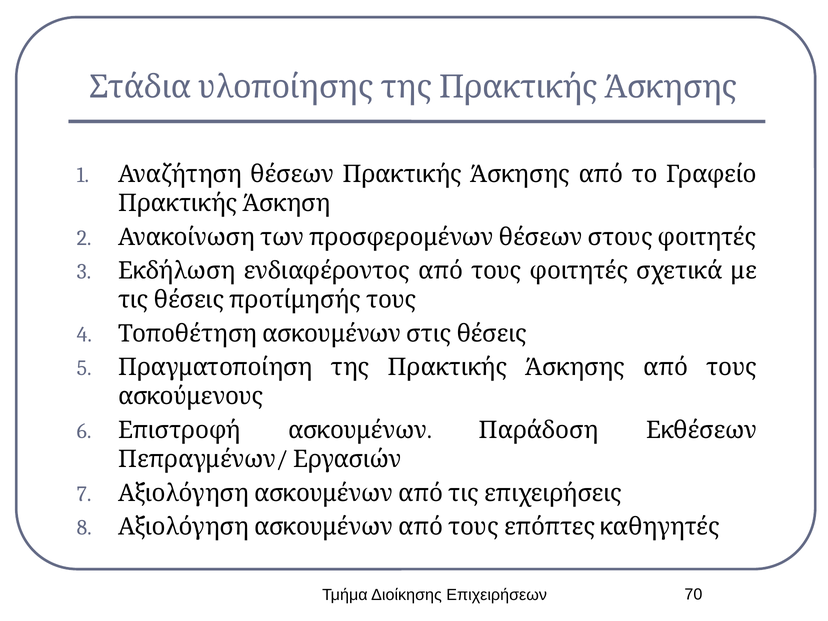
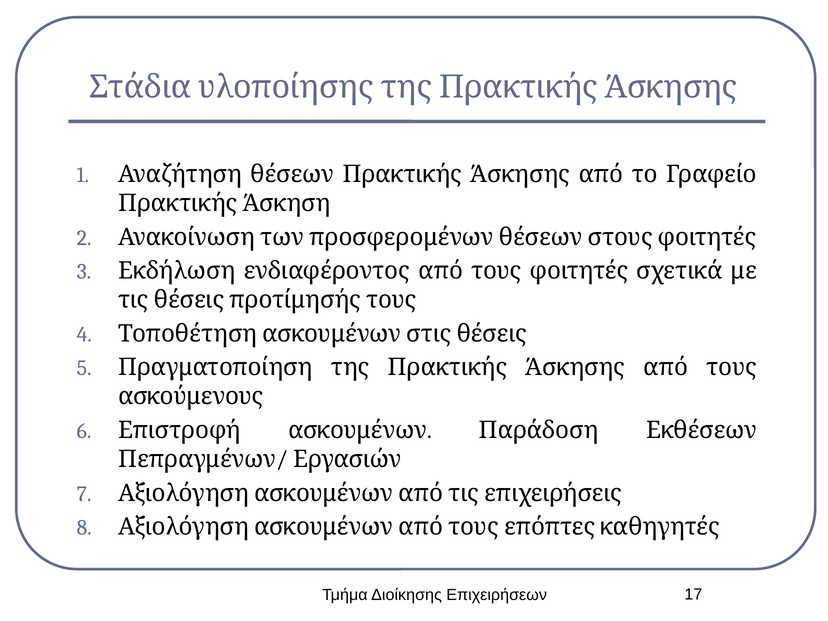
70: 70 -> 17
